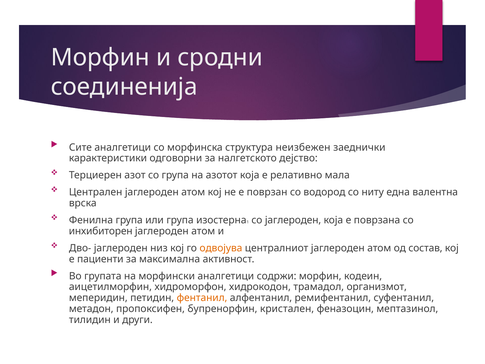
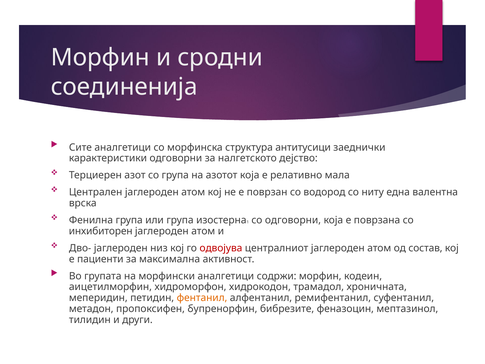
неизбежен: неизбежен -> антитусици
со јаглероден: јаглероден -> одговорни
одвојува colour: orange -> red
организмот: организмот -> хроничната
кристален: кристален -> бибрезите
